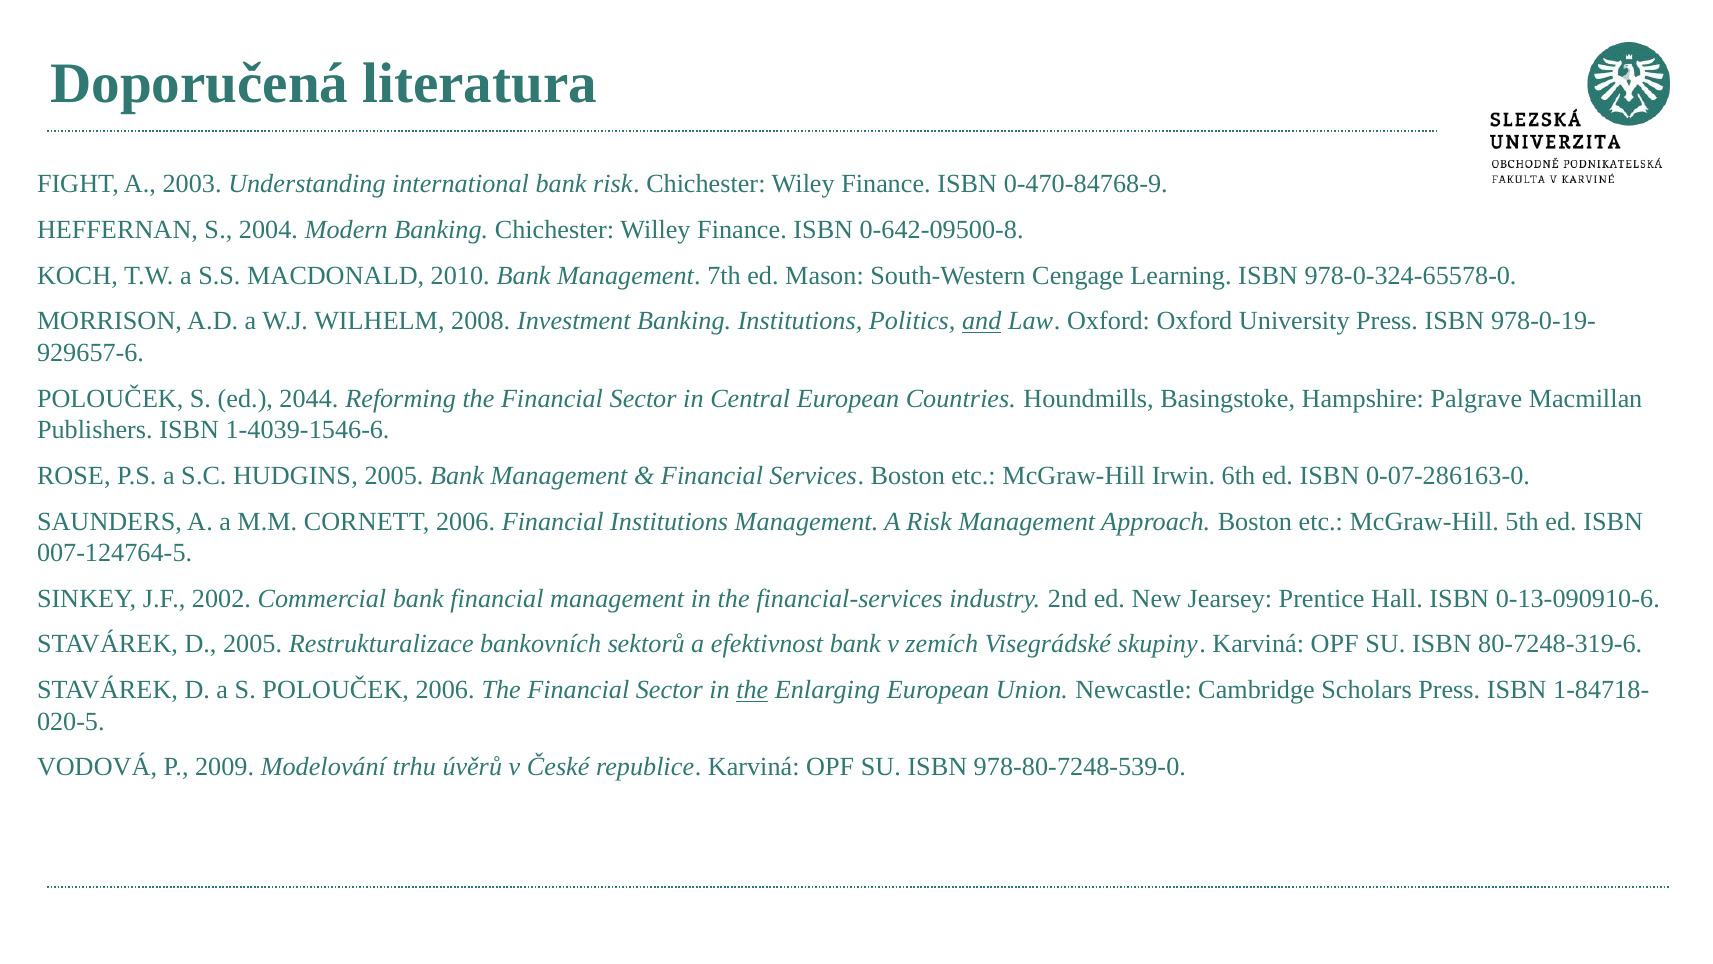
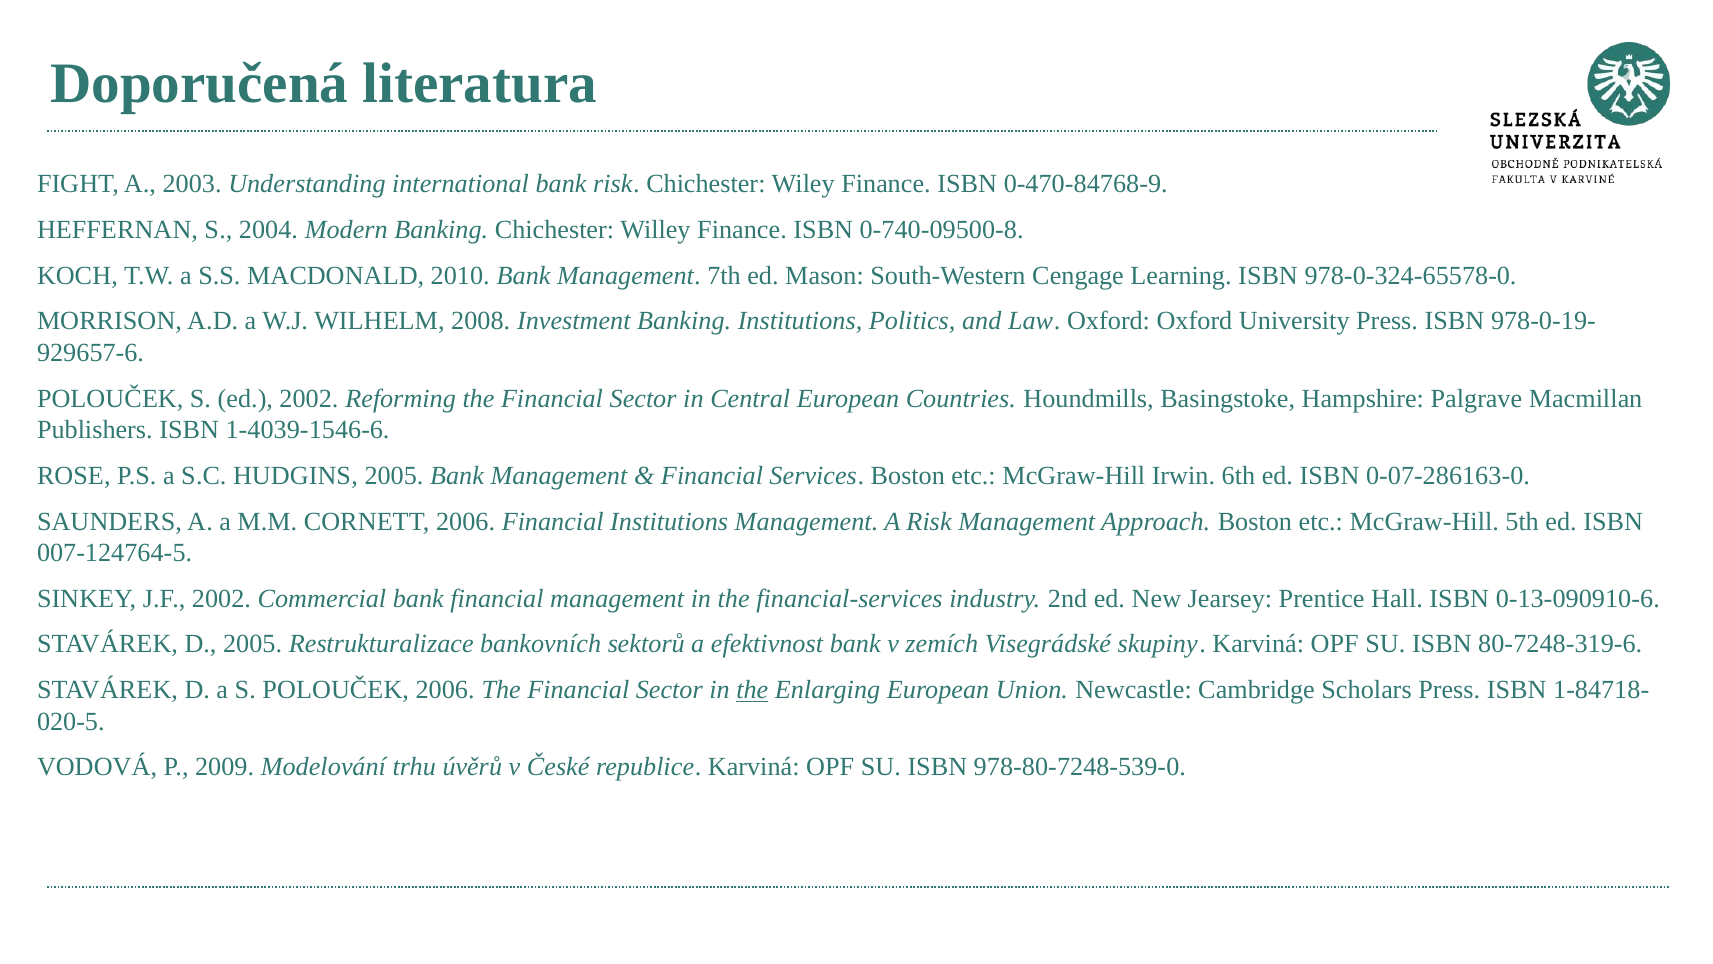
0-642-09500-8: 0-642-09500-8 -> 0-740-09500-8
and underline: present -> none
ed 2044: 2044 -> 2002
